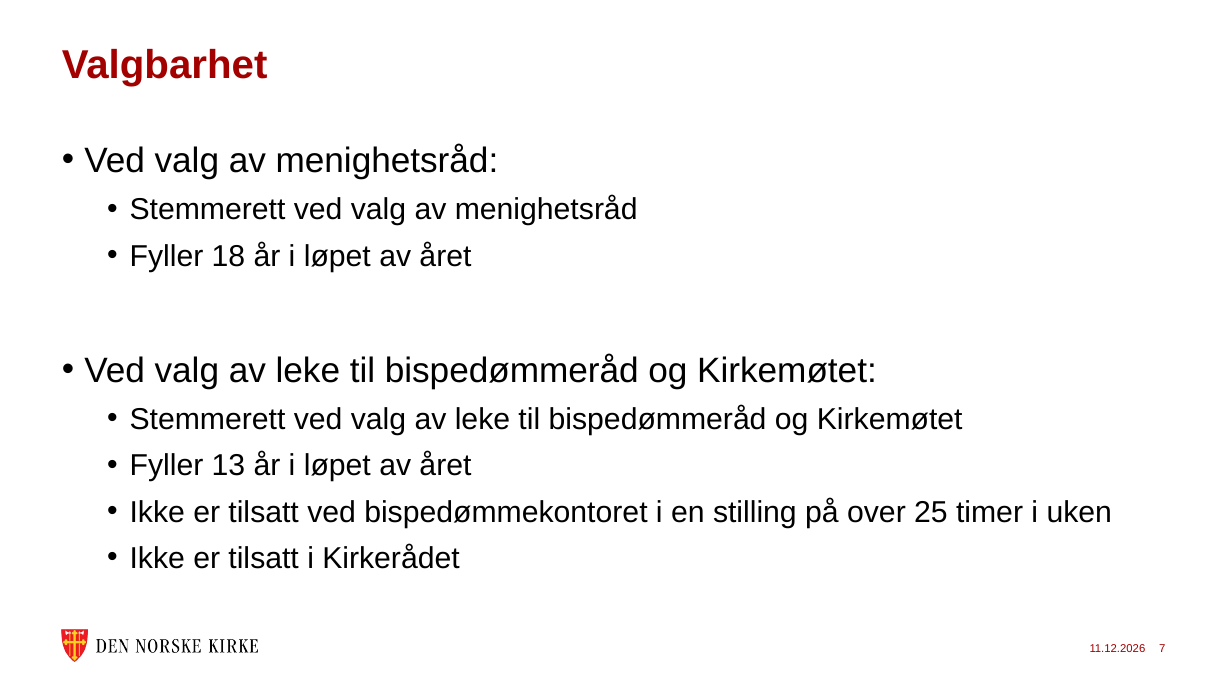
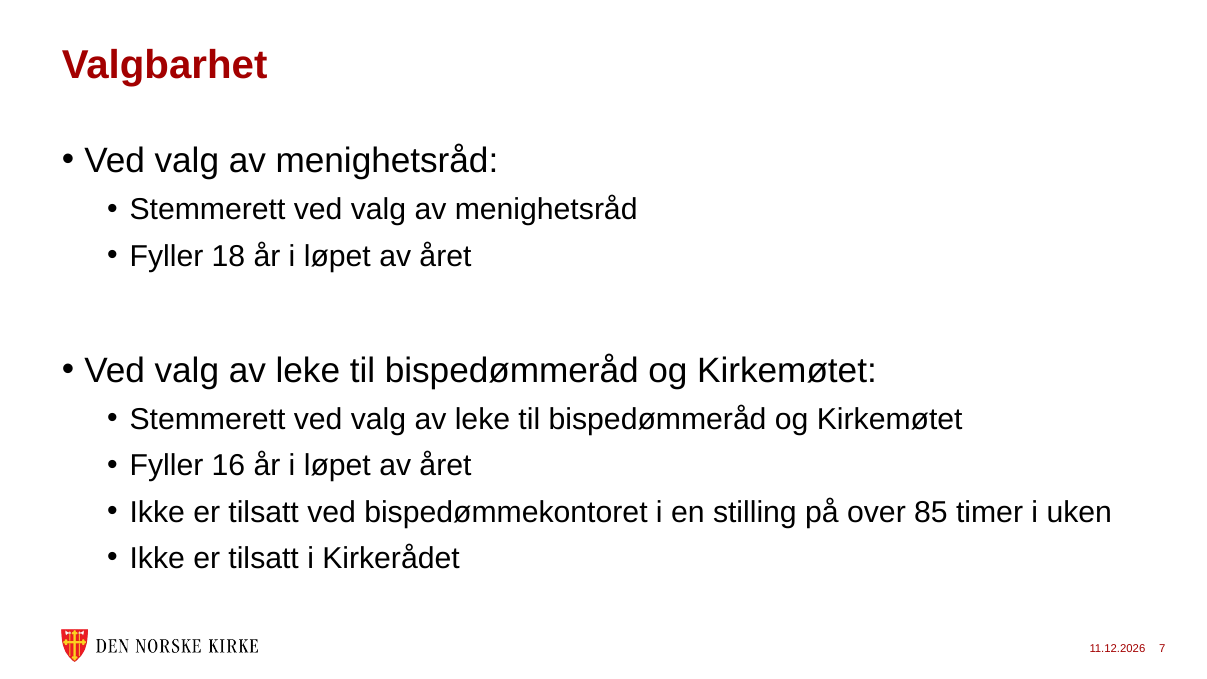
13: 13 -> 16
25: 25 -> 85
